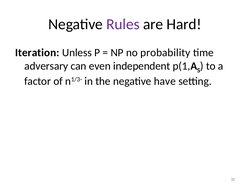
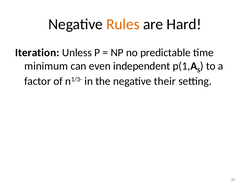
Rules colour: purple -> orange
probability: probability -> predictable
adversary: adversary -> minimum
have: have -> their
